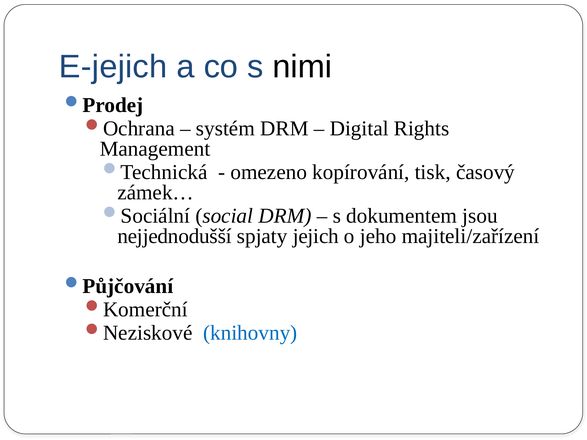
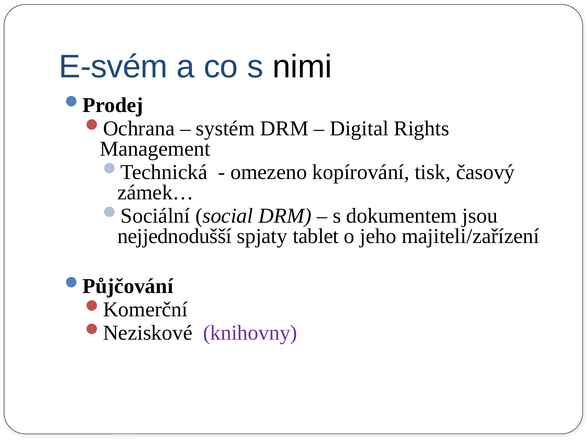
E-jejich: E-jejich -> E-svém
jejich: jejich -> tablet
knihovny colour: blue -> purple
